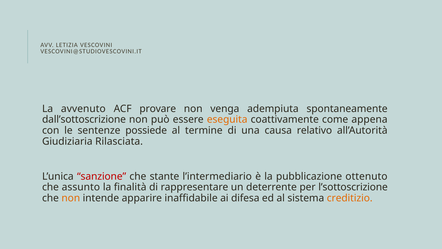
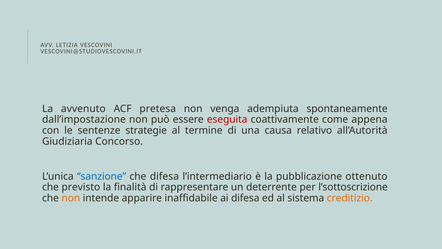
provare: provare -> pretesa
dall’sottoscrizione: dall’sottoscrizione -> dall’impostazione
eseguita colour: orange -> red
possiede: possiede -> strategie
Rilasciata: Rilasciata -> Concorso
sanzione colour: red -> blue
che stante: stante -> difesa
assunto: assunto -> previsto
